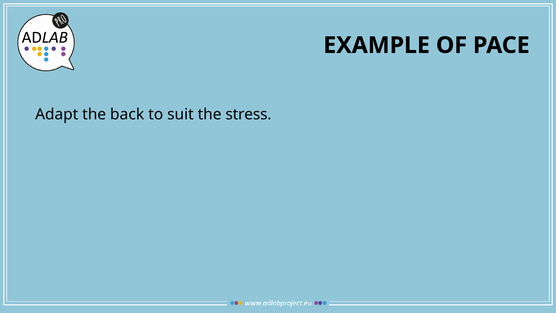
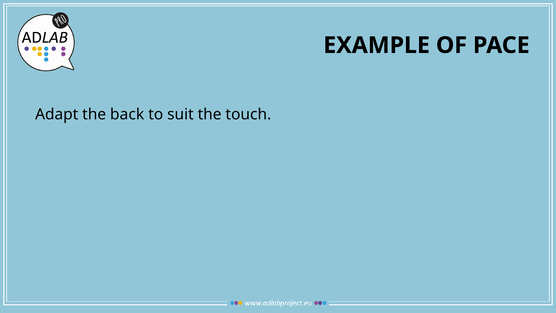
stress: stress -> touch
